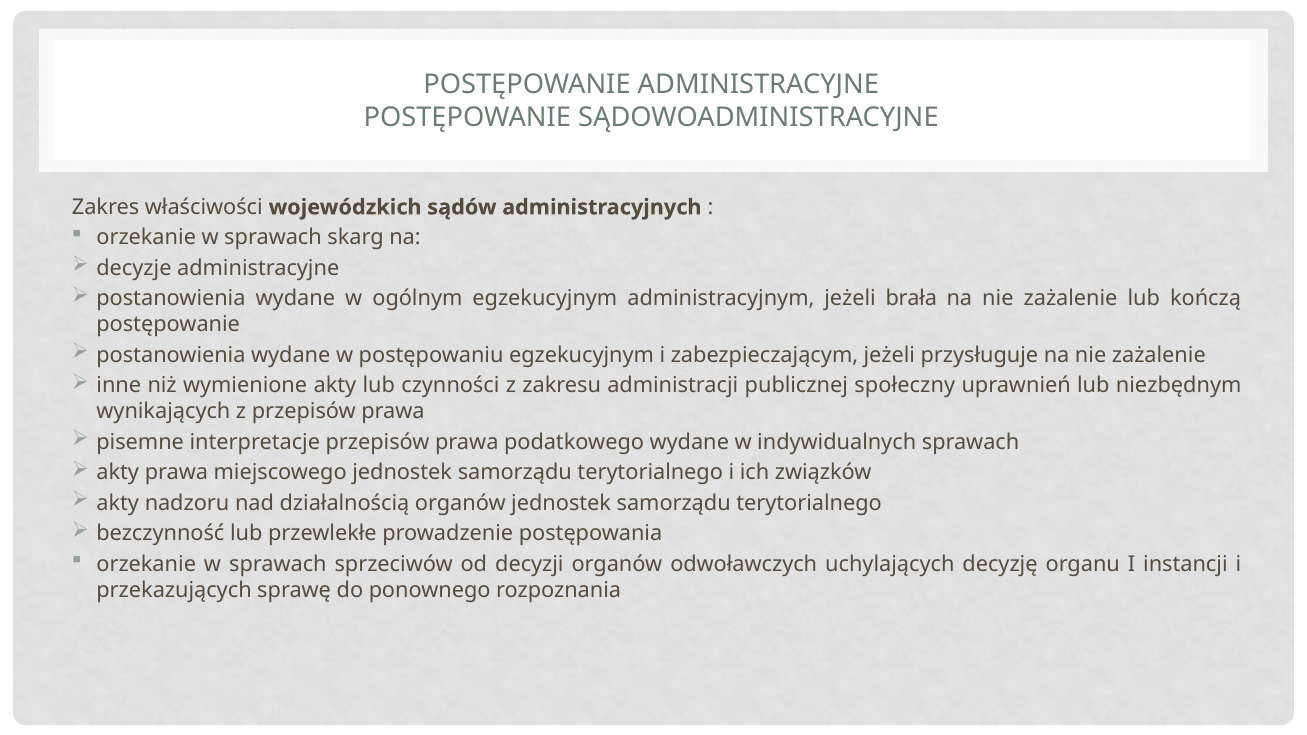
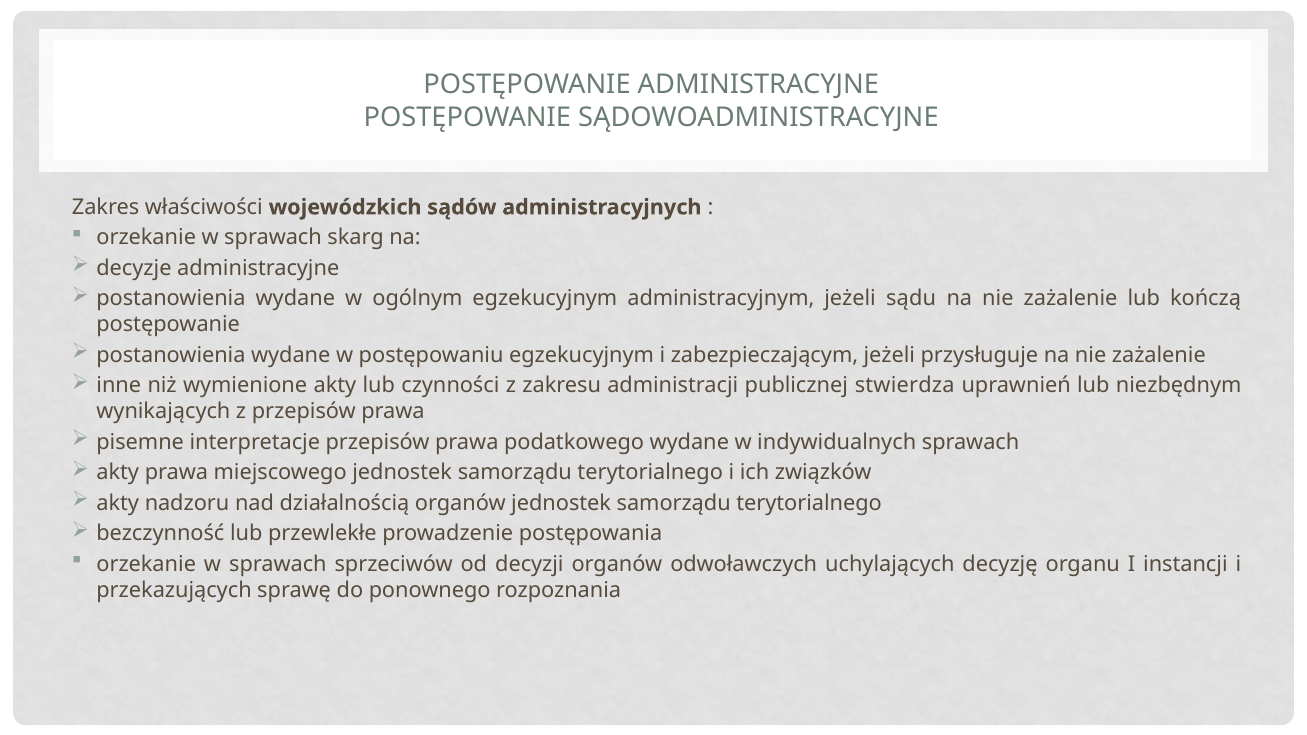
brała: brała -> sądu
społeczny: społeczny -> stwierdza
